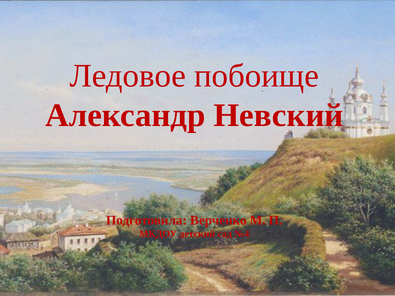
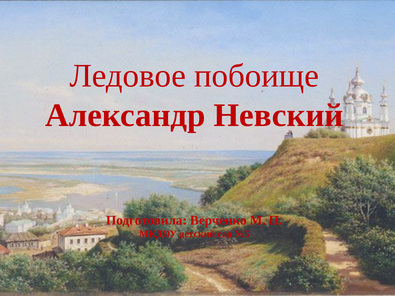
№4: №4 -> №5
